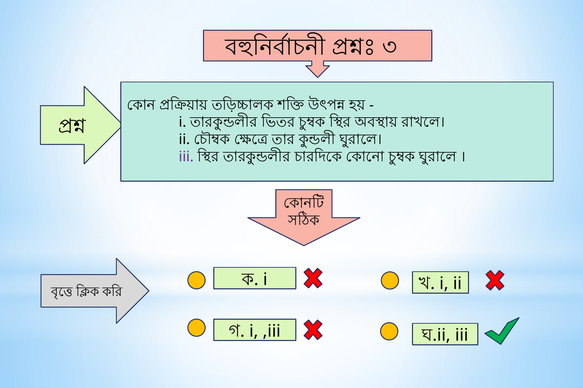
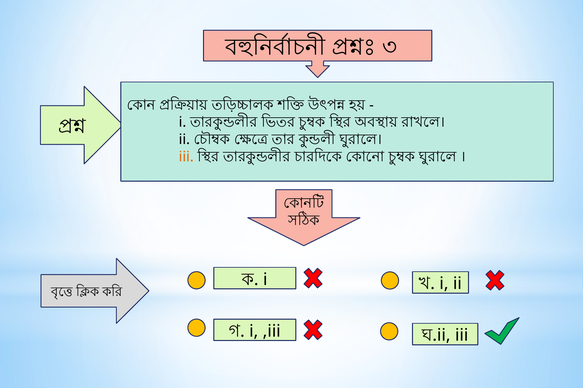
iii at (186, 157) colour: purple -> orange
